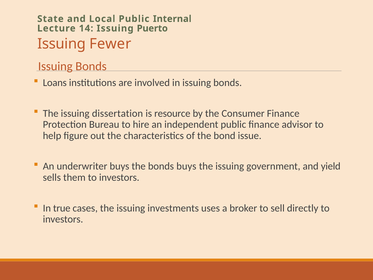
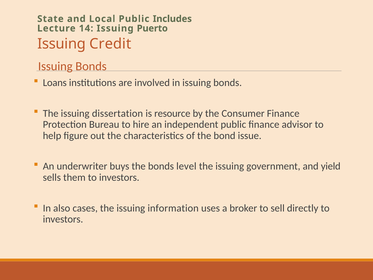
Internal: Internal -> Includes
Fewer: Fewer -> Credit
bonds buys: buys -> level
true: true -> also
investments: investments -> information
